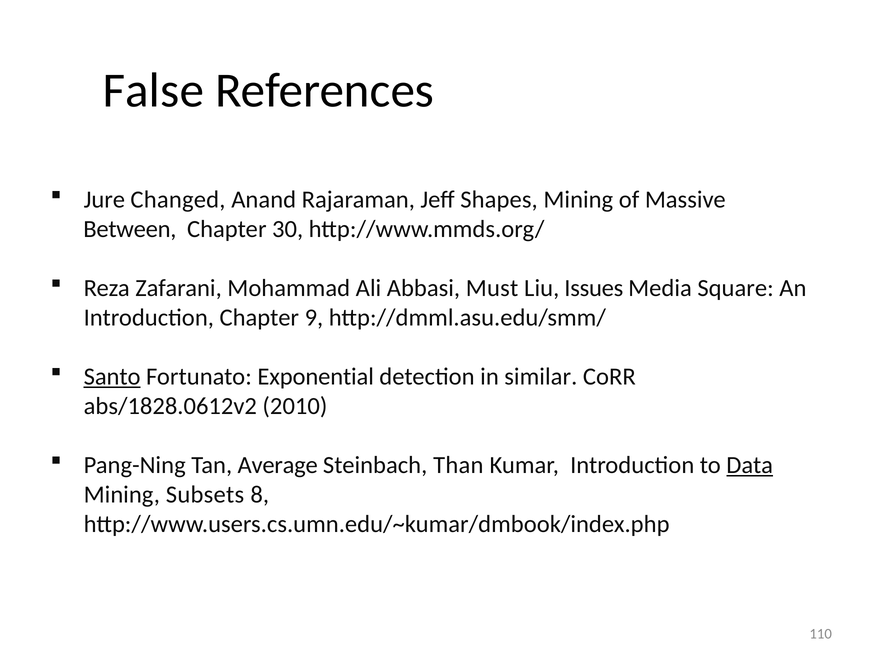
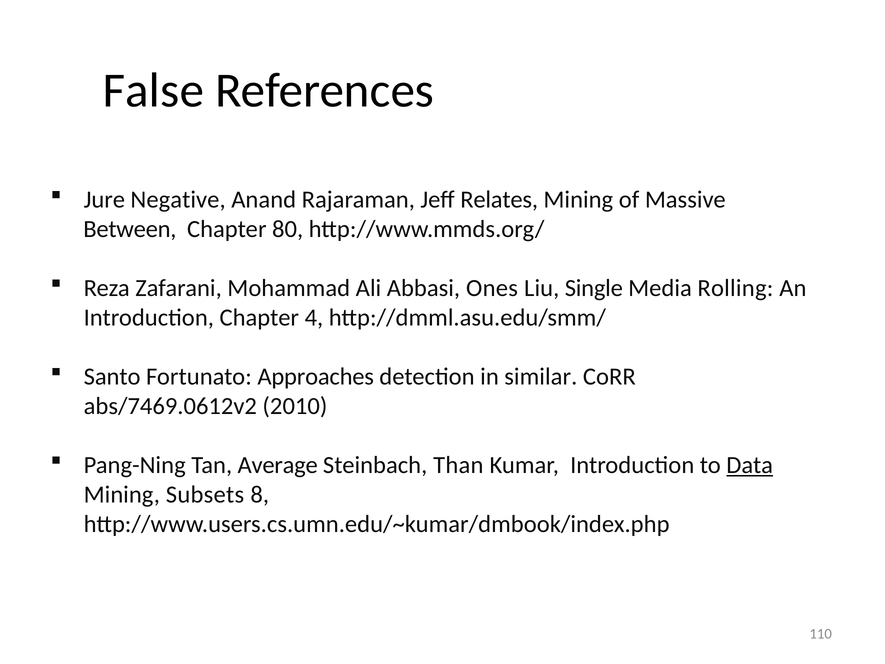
Changed: Changed -> Negative
Shapes: Shapes -> Relates
30: 30 -> 80
Must: Must -> Ones
Issues: Issues -> Single
Square: Square -> Rolling
9: 9 -> 4
Santo underline: present -> none
Exponential: Exponential -> Approaches
abs/1828.0612v2: abs/1828.0612v2 -> abs/7469.0612v2
